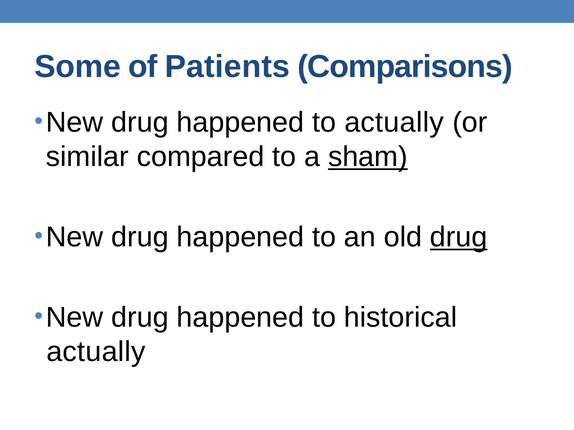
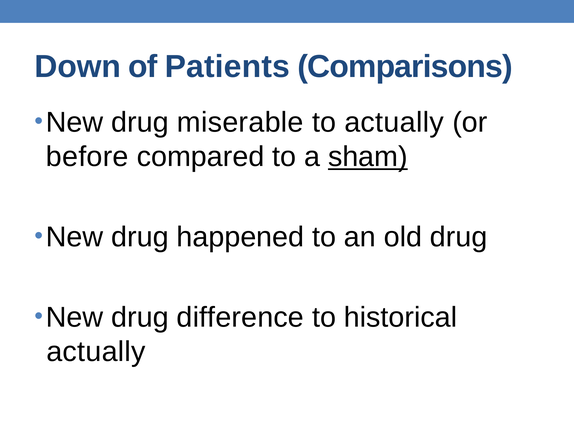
Some: Some -> Down
happened at (240, 123): happened -> miserable
similar: similar -> before
drug at (459, 237) underline: present -> none
happened at (240, 318): happened -> difference
